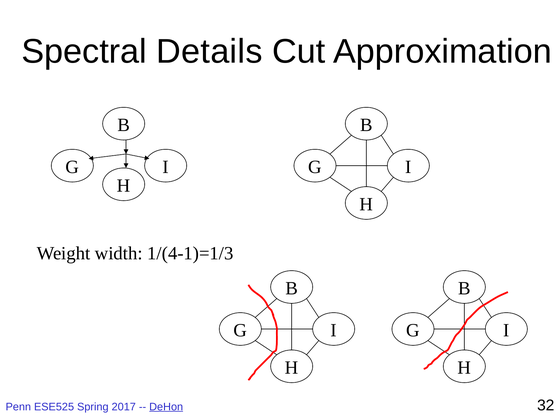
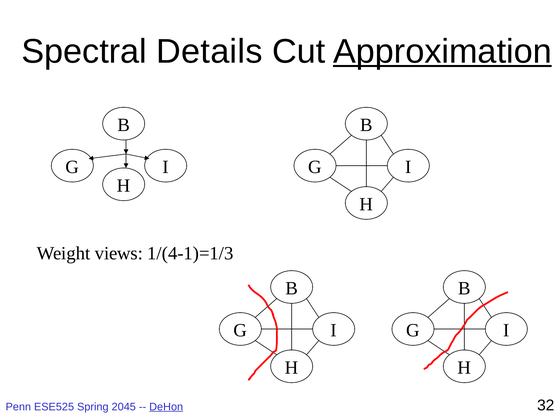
Approximation underline: none -> present
width: width -> views
2017: 2017 -> 2045
